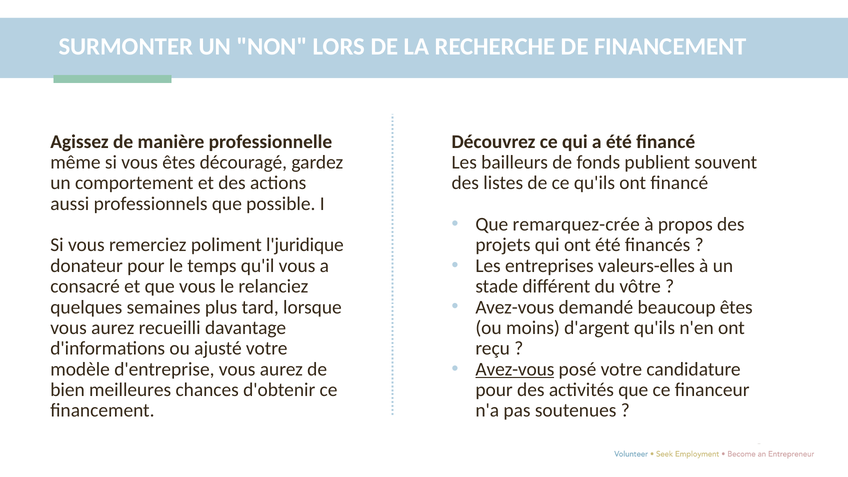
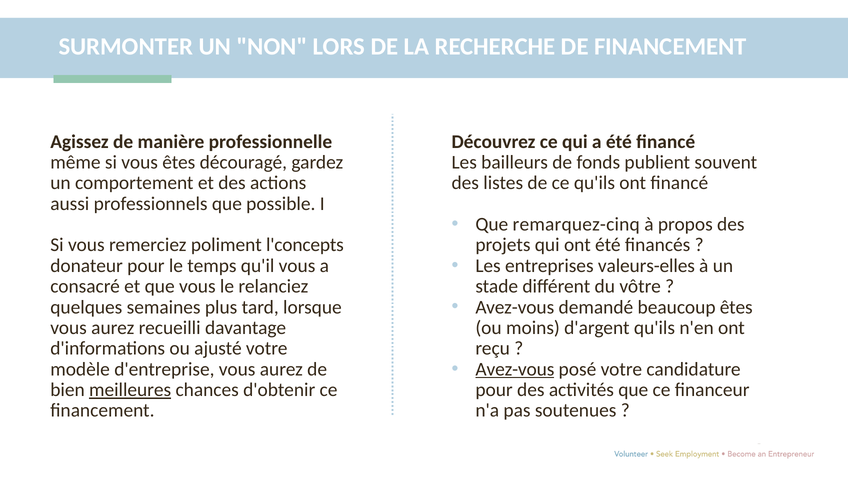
remarquez-crée: remarquez-crée -> remarquez-cinq
l'juridique: l'juridique -> l'concepts
meilleures underline: none -> present
